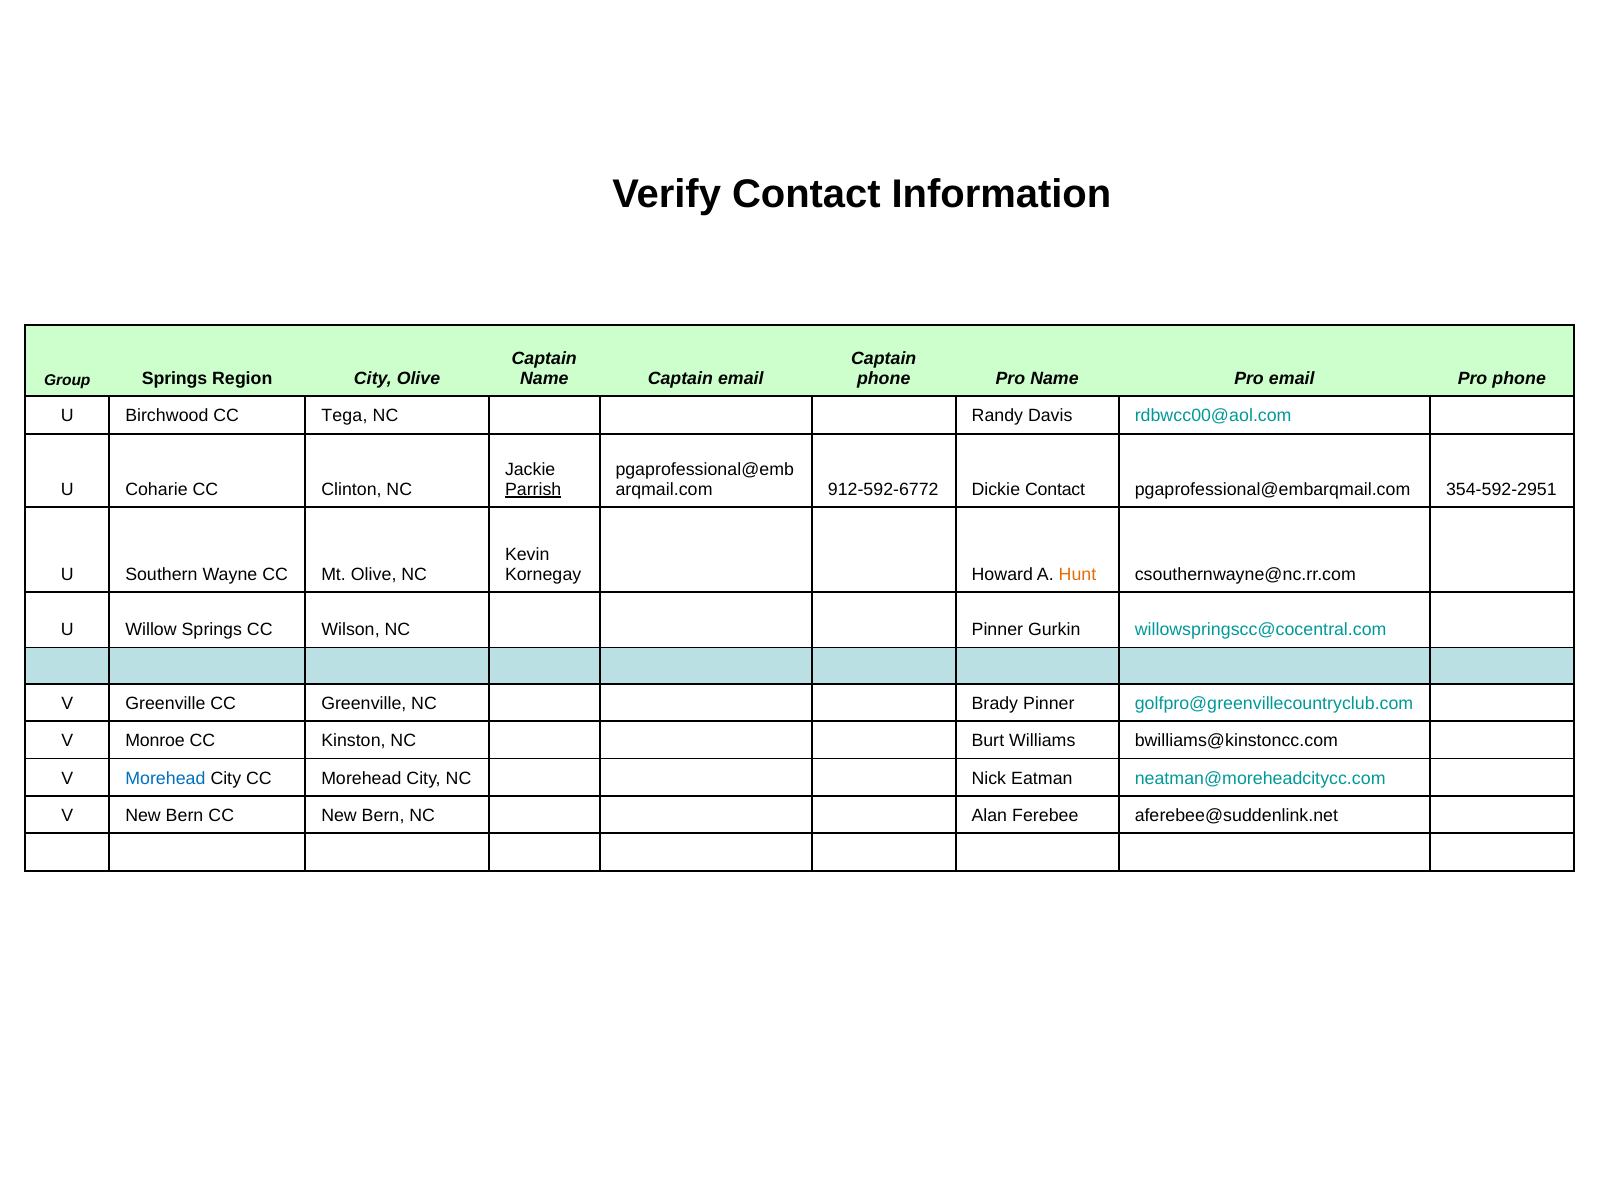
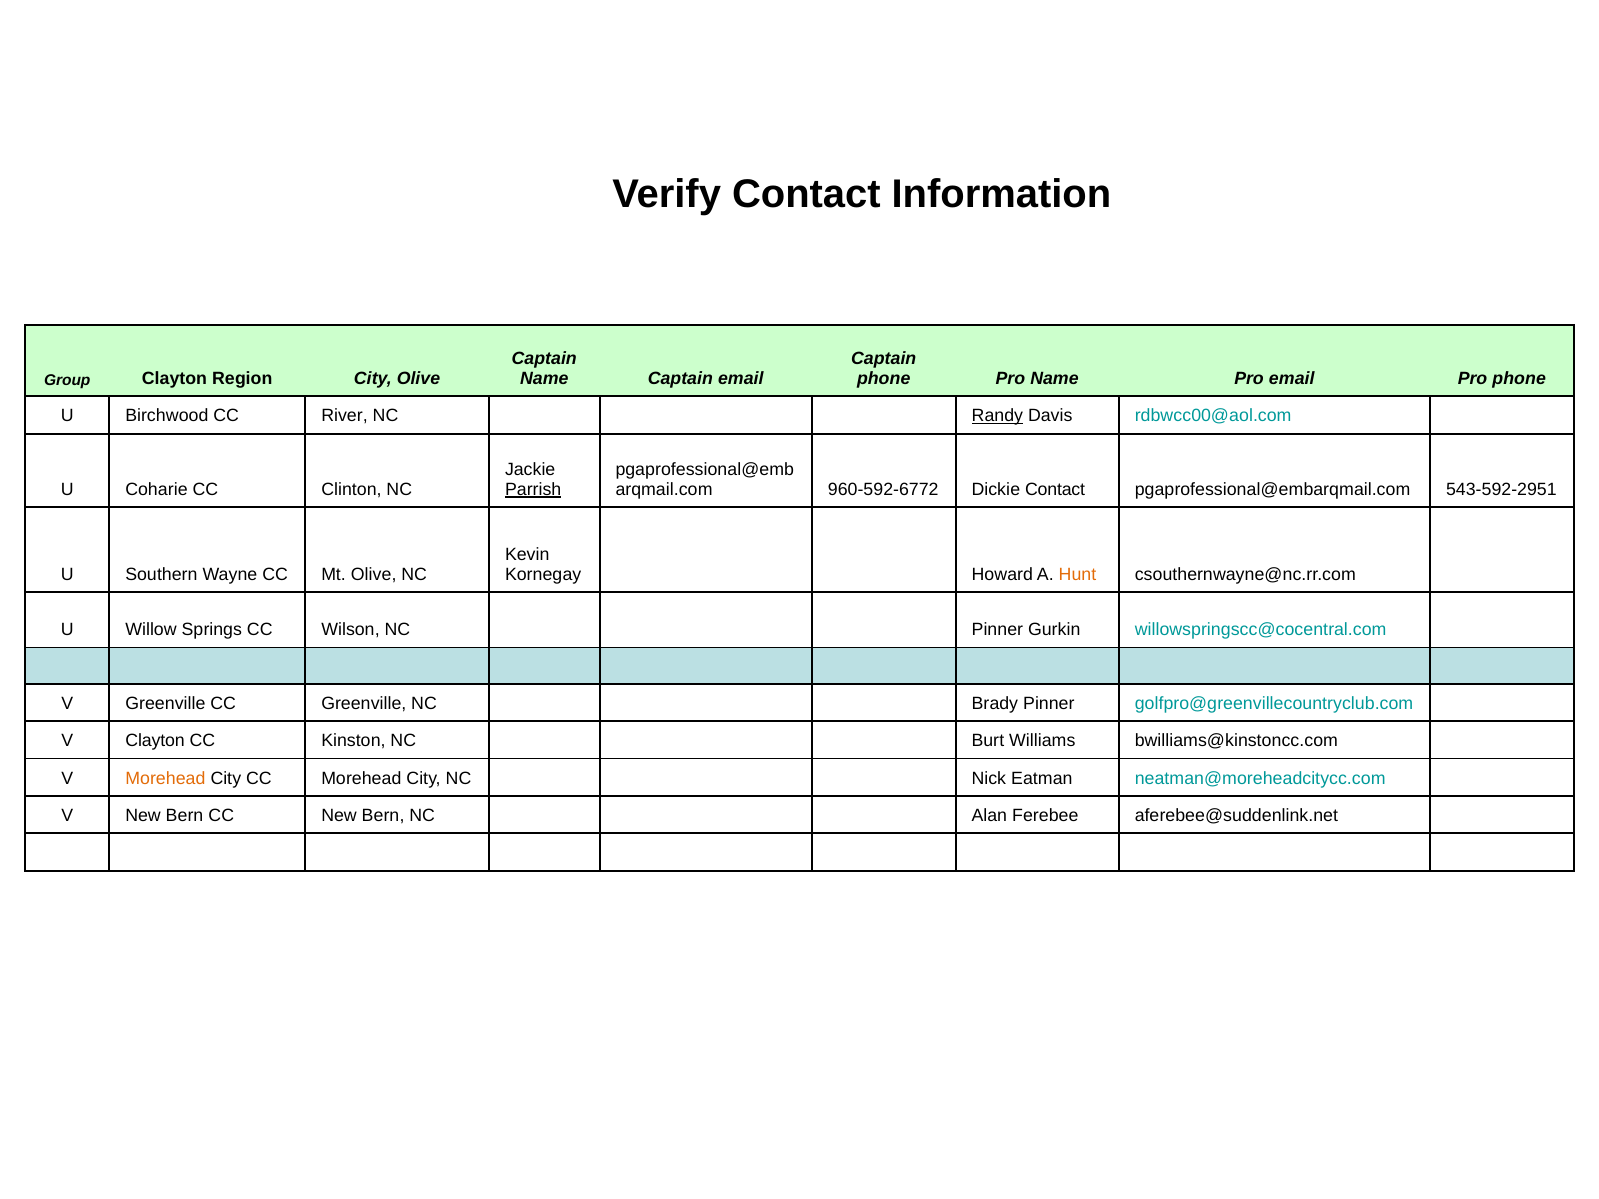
Group Springs: Springs -> Clayton
Tega: Tega -> River
Randy underline: none -> present
912-592-6772: 912-592-6772 -> 960-592-6772
354-592-2951: 354-592-2951 -> 543-592-2951
V Monroe: Monroe -> Clayton
Morehead at (165, 778) colour: blue -> orange
